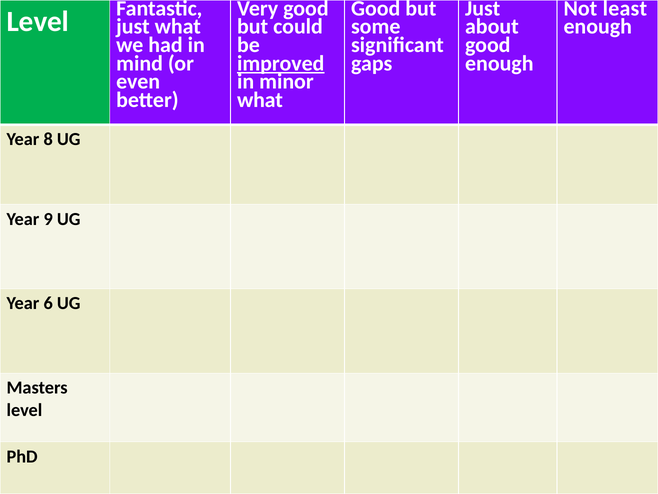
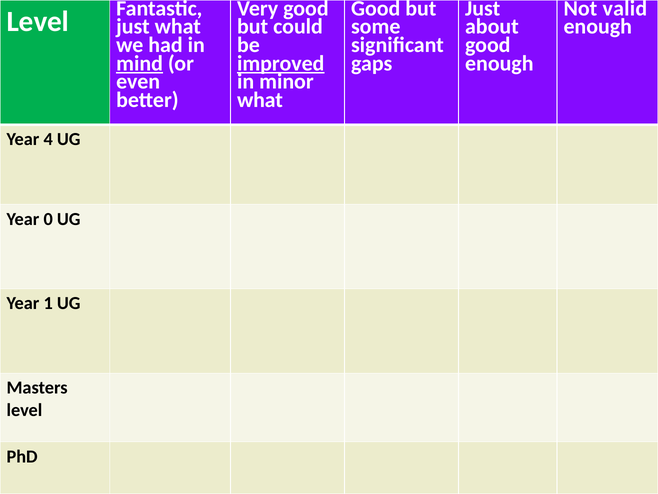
least: least -> valid
mind underline: none -> present
8: 8 -> 4
9: 9 -> 0
6: 6 -> 1
